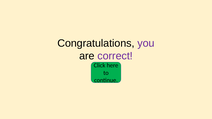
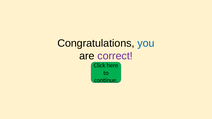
you colour: purple -> blue
